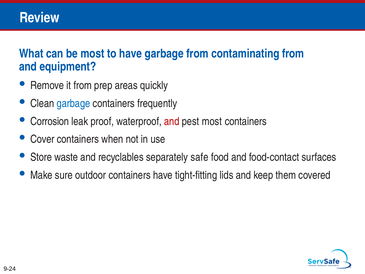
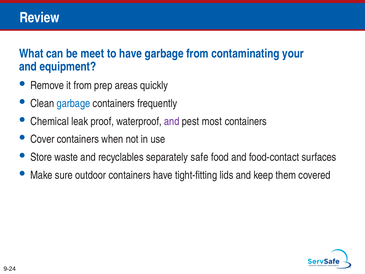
be most: most -> meet
contaminating from: from -> your
Corrosion: Corrosion -> Chemical
and at (172, 121) colour: red -> purple
